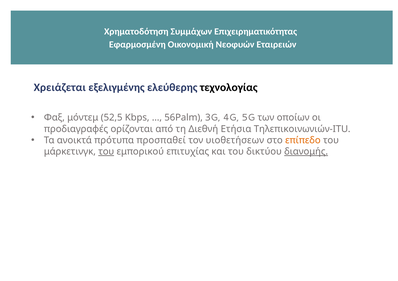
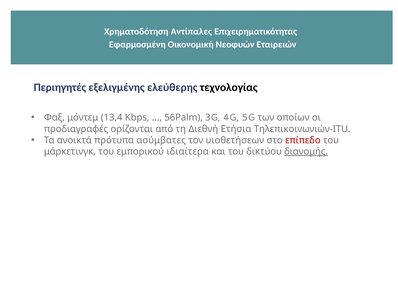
Συμμάχων: Συμμάχων -> Αντίπαλες
Χρειάζεται: Χρειάζεται -> Περιηγητές
52,5: 52,5 -> 13,4
προσπαθεί: προσπαθεί -> ασύμβατες
επίπεδο colour: orange -> red
του at (106, 152) underline: present -> none
επιτυχίας: επιτυχίας -> ιδιαίτερα
